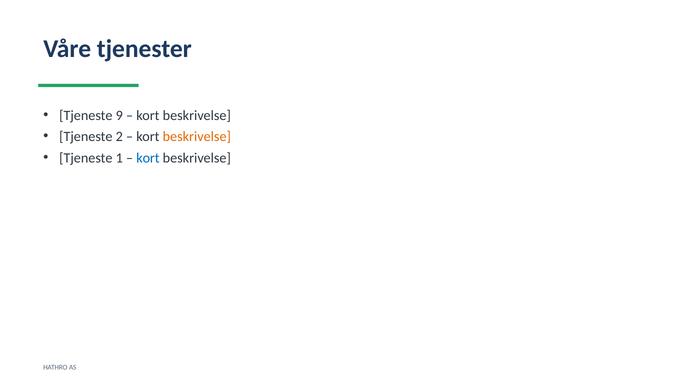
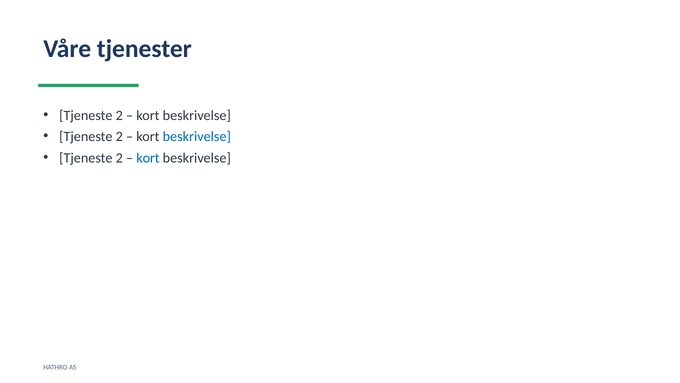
9 at (119, 115): 9 -> 2
beskrivelse at (197, 136) colour: orange -> blue
1 at (119, 158): 1 -> 2
